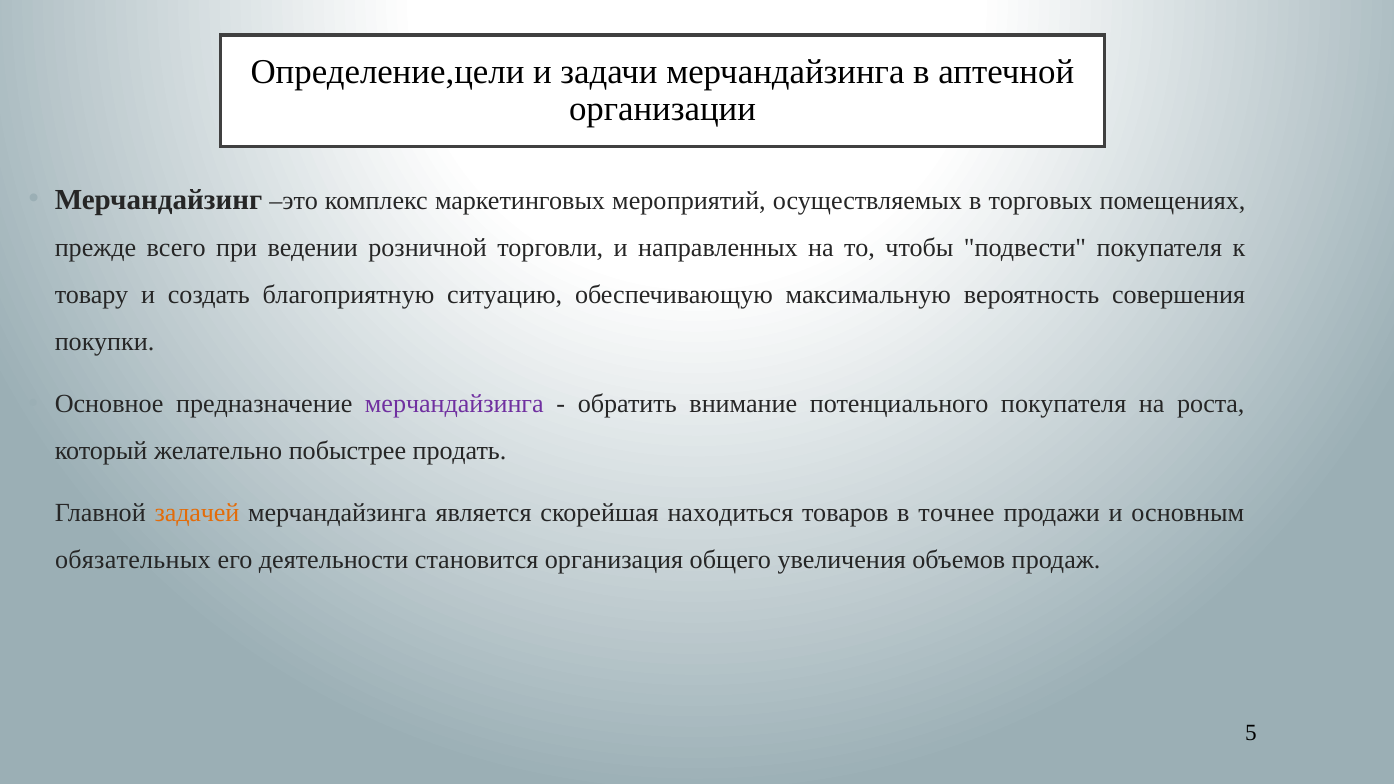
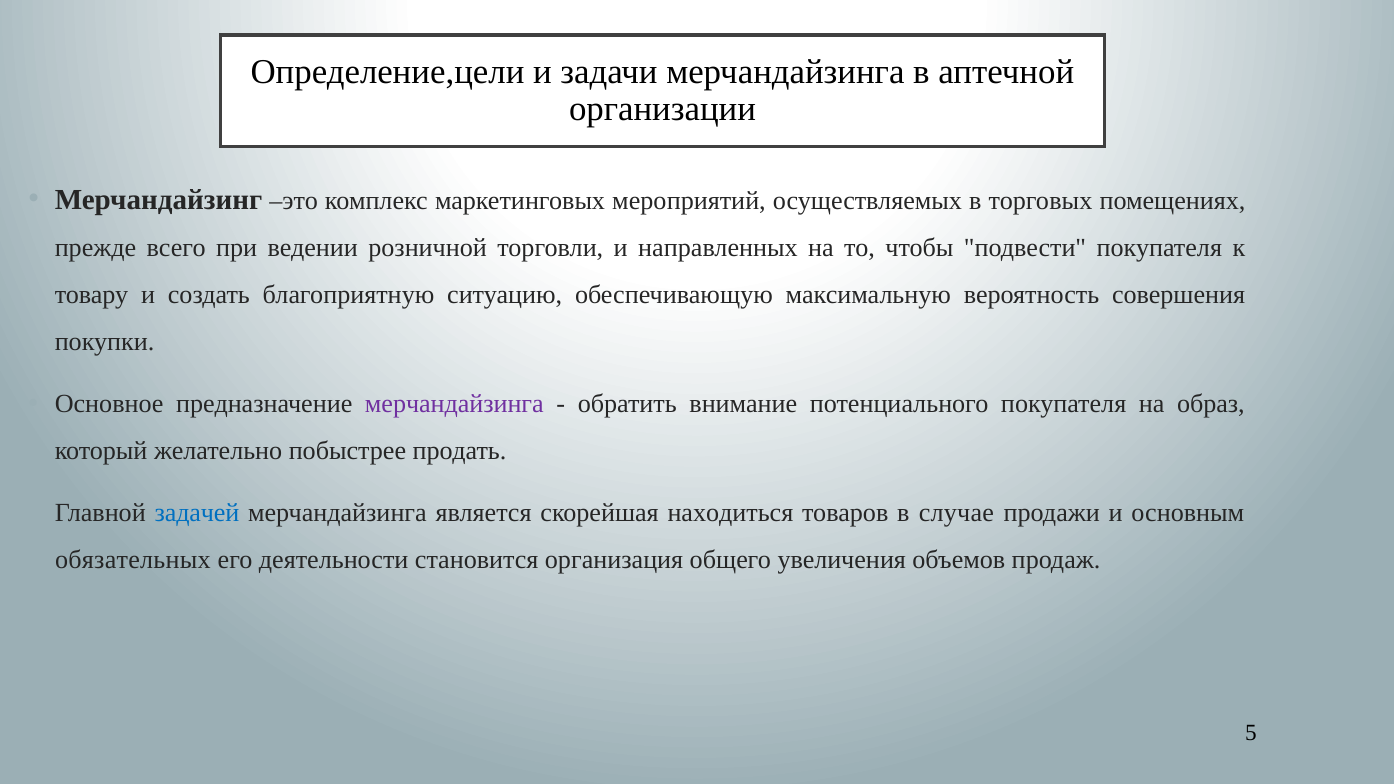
роста: роста -> образ
задачей colour: orange -> blue
точнее: точнее -> случае
